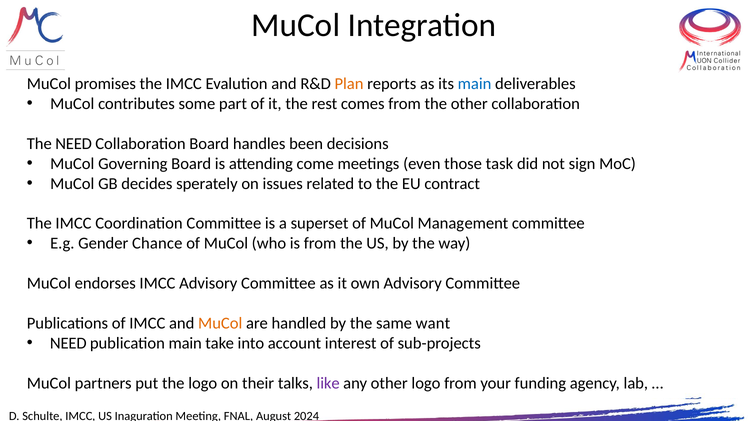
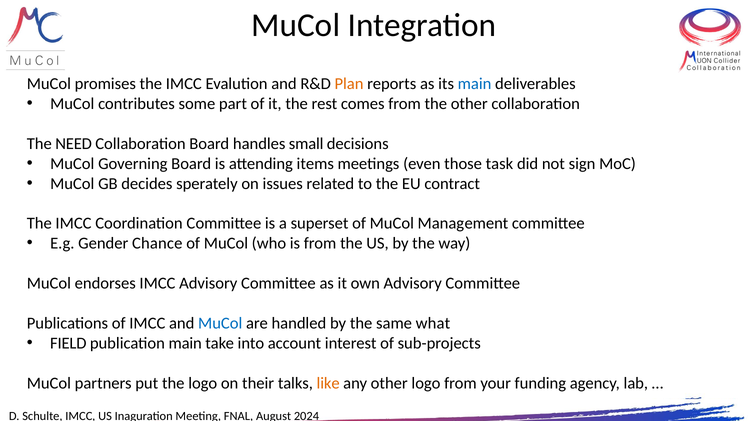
been: been -> small
come: come -> items
MuCol at (220, 323) colour: orange -> blue
want: want -> what
NEED at (68, 343): NEED -> FIELD
like colour: purple -> orange
